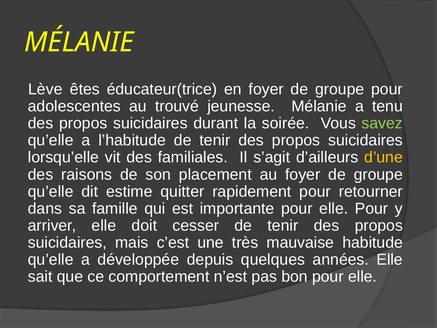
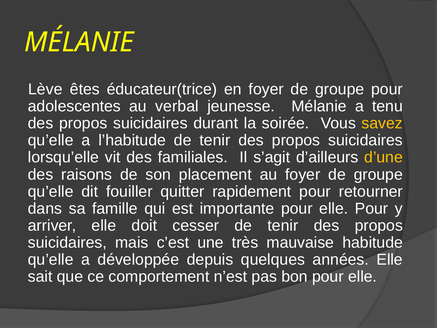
trouvé: trouvé -> verbal
savez colour: light green -> yellow
estime: estime -> fouiller
